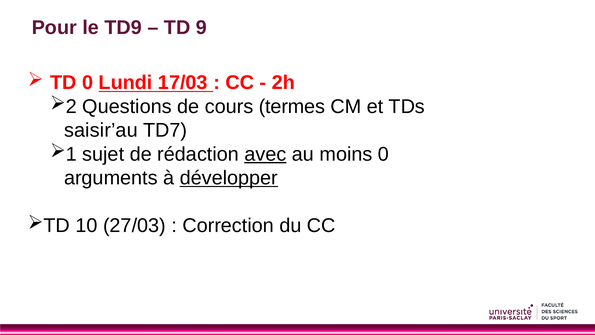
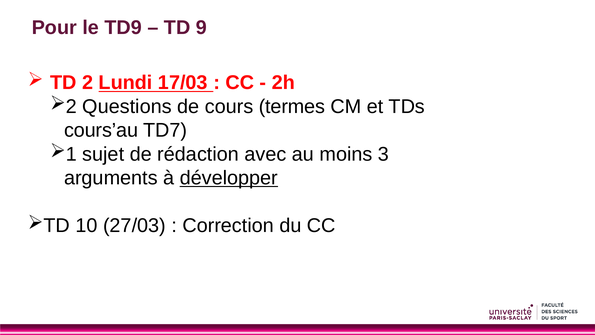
TD 0: 0 -> 2
saisir’au: saisir’au -> cours’au
avec underline: present -> none
moins 0: 0 -> 3
